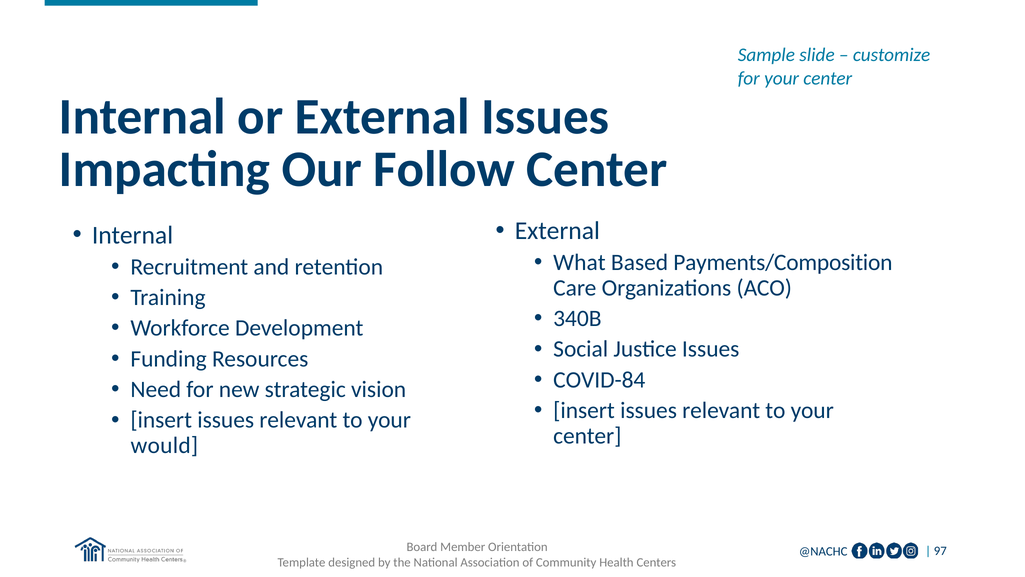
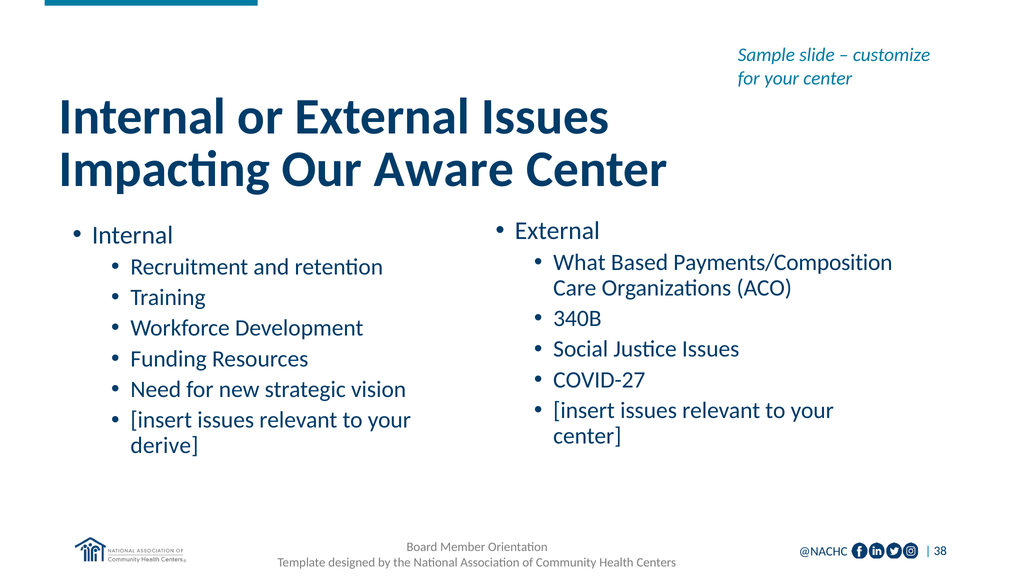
Follow: Follow -> Aware
COVID-84: COVID-84 -> COVID-27
would: would -> derive
97: 97 -> 38
